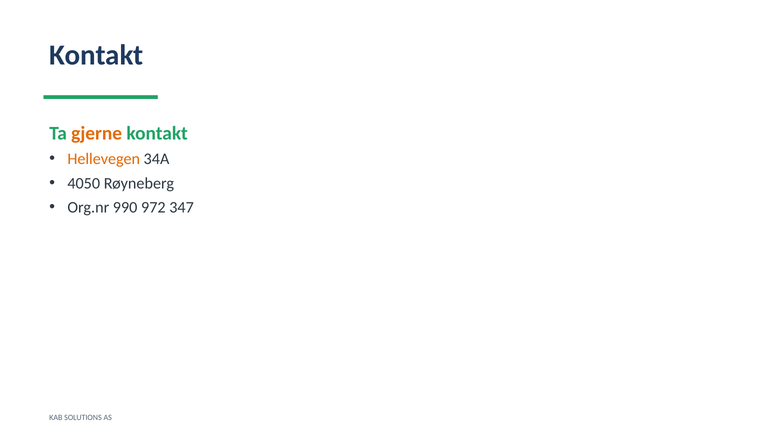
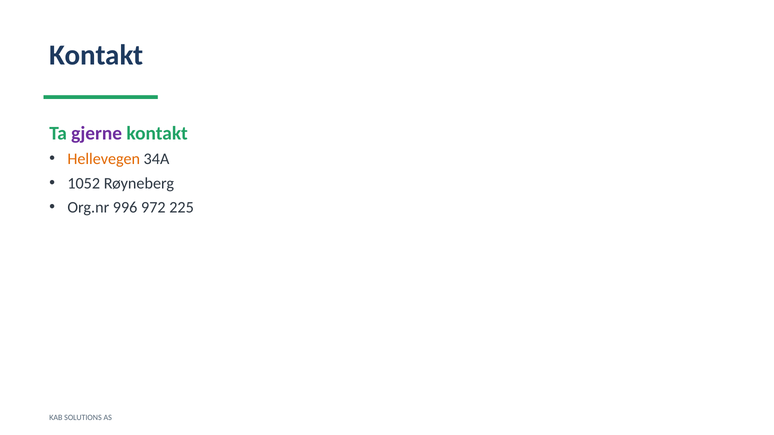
gjerne colour: orange -> purple
4050: 4050 -> 1052
990: 990 -> 996
347: 347 -> 225
